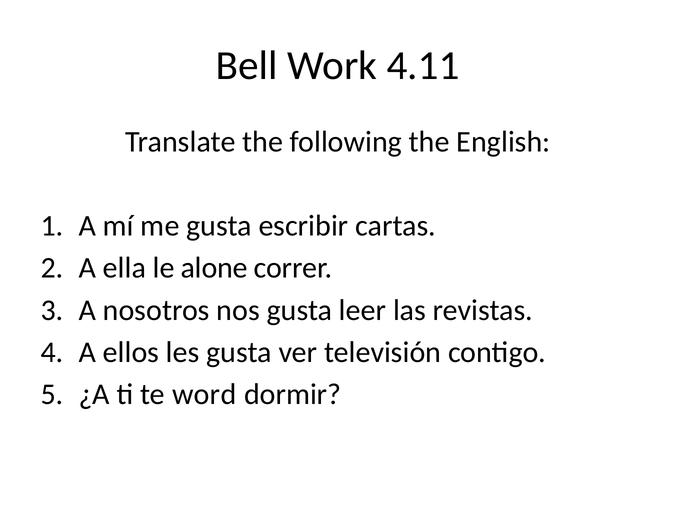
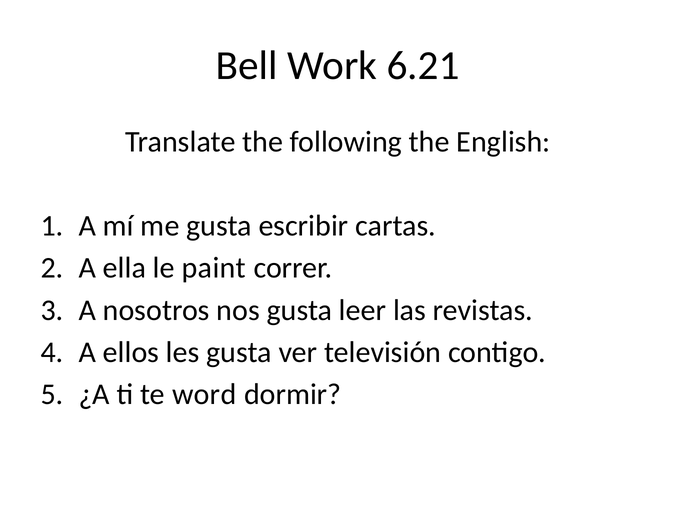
4.11: 4.11 -> 6.21
alone: alone -> paint
